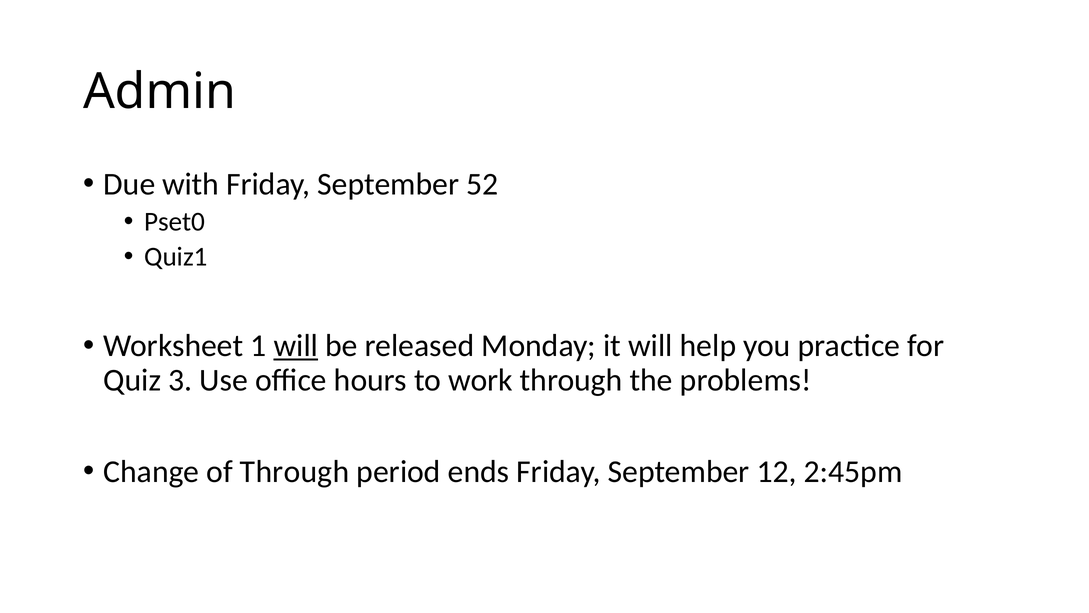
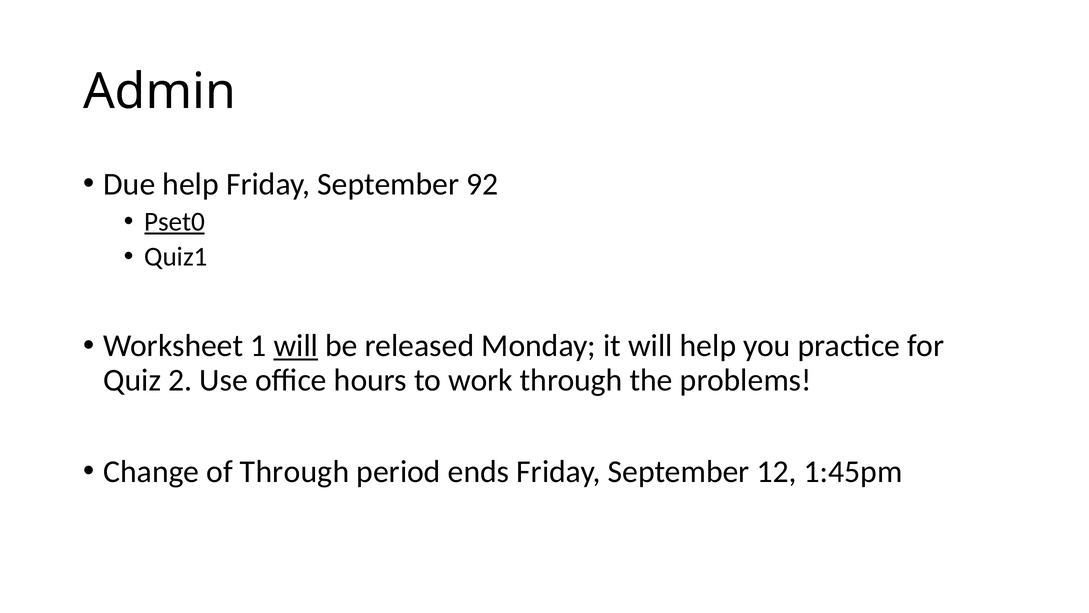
Due with: with -> help
52: 52 -> 92
Pset0 underline: none -> present
3: 3 -> 2
2:45pm: 2:45pm -> 1:45pm
